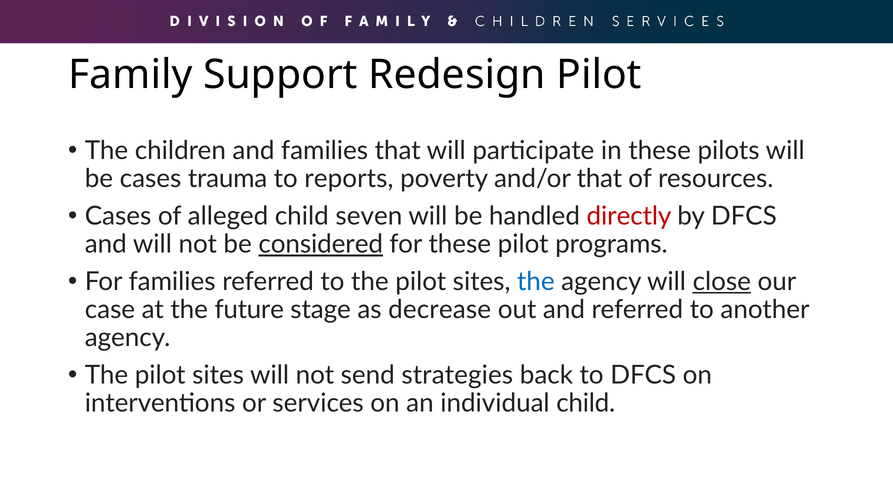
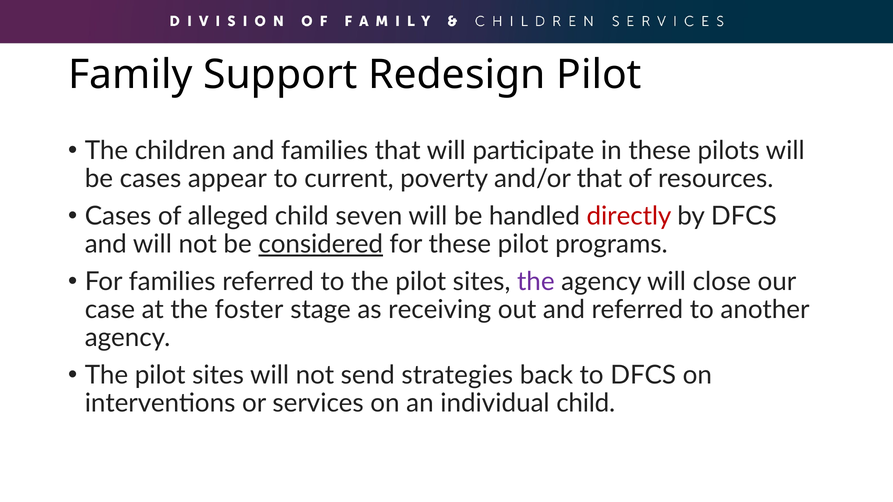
trauma: trauma -> appear
reports: reports -> current
the at (536, 282) colour: blue -> purple
close underline: present -> none
future: future -> foster
decrease: decrease -> receiving
